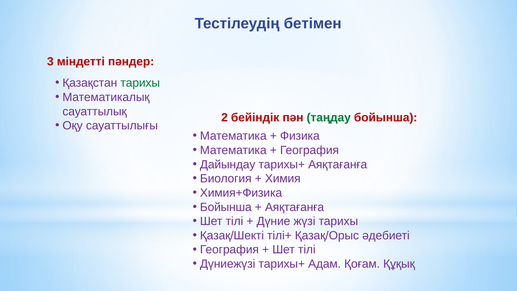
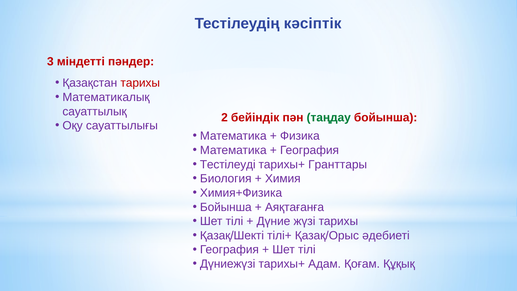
бетімен: бетімен -> кәсіптік
тарихы at (140, 83) colour: green -> red
Дайындау: Дайындау -> Тестілеуді
тарихы+ Аяқтағанға: Аяқтағанға -> Гранттары
